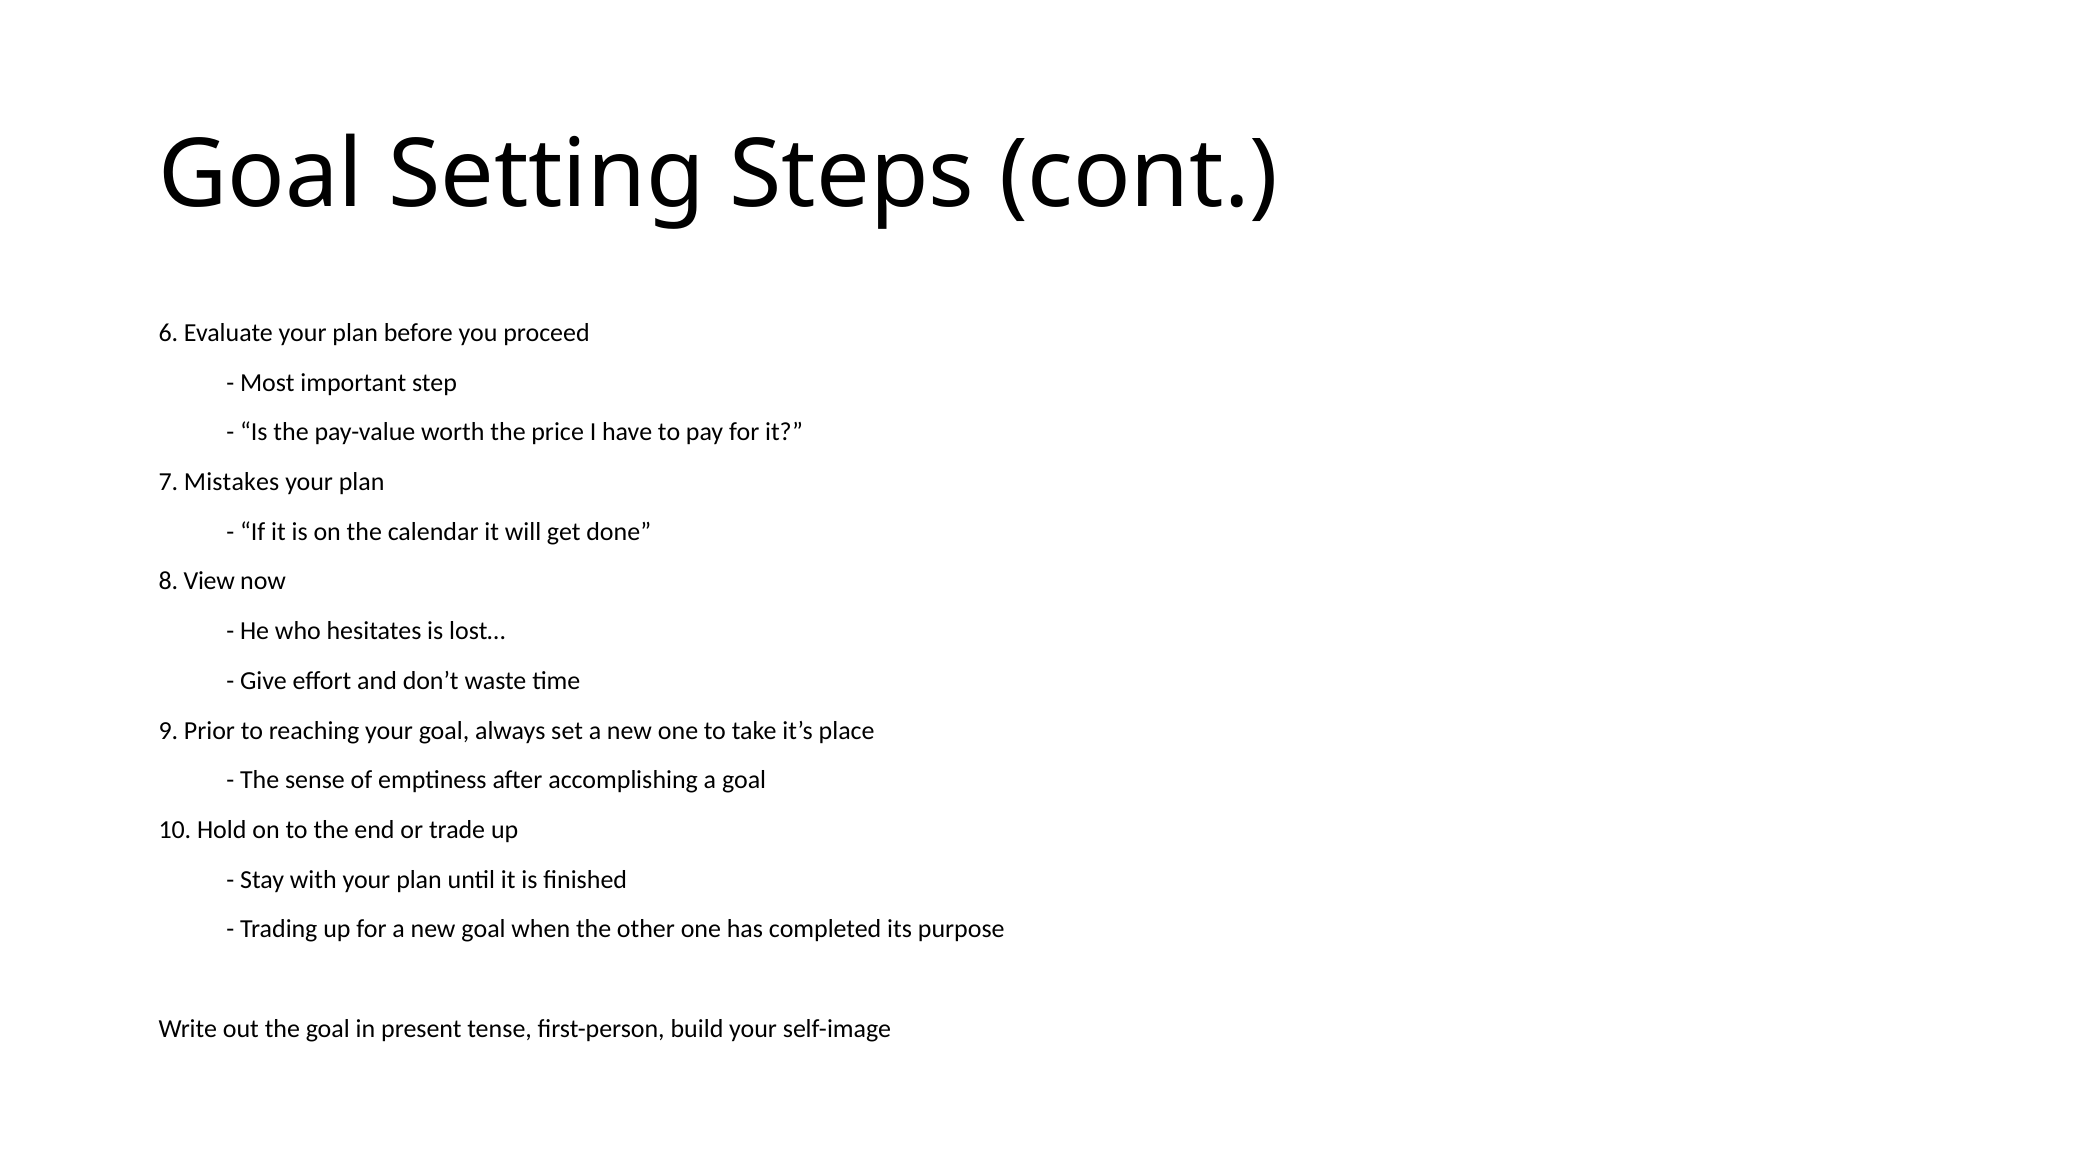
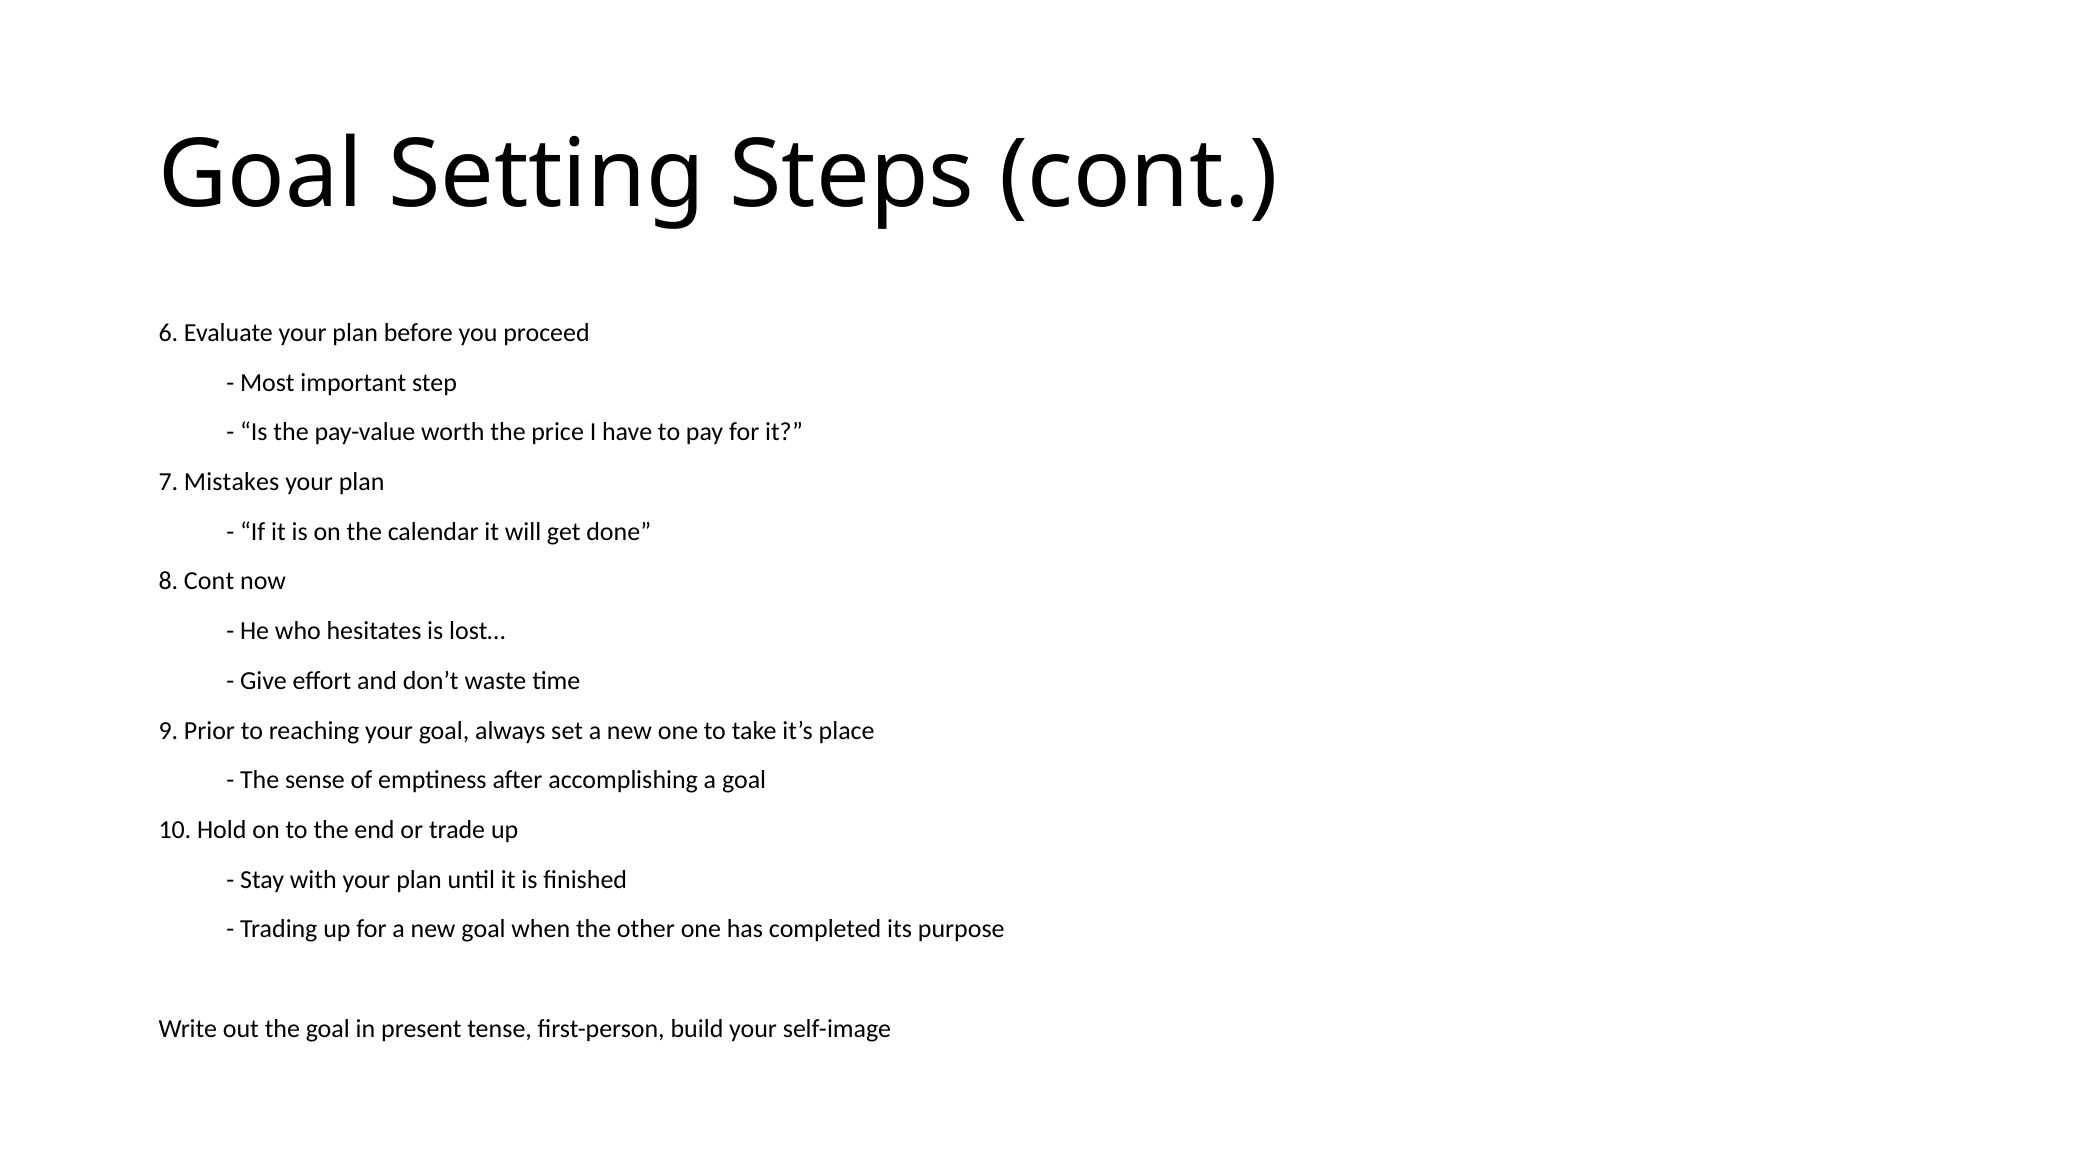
8 View: View -> Cont
